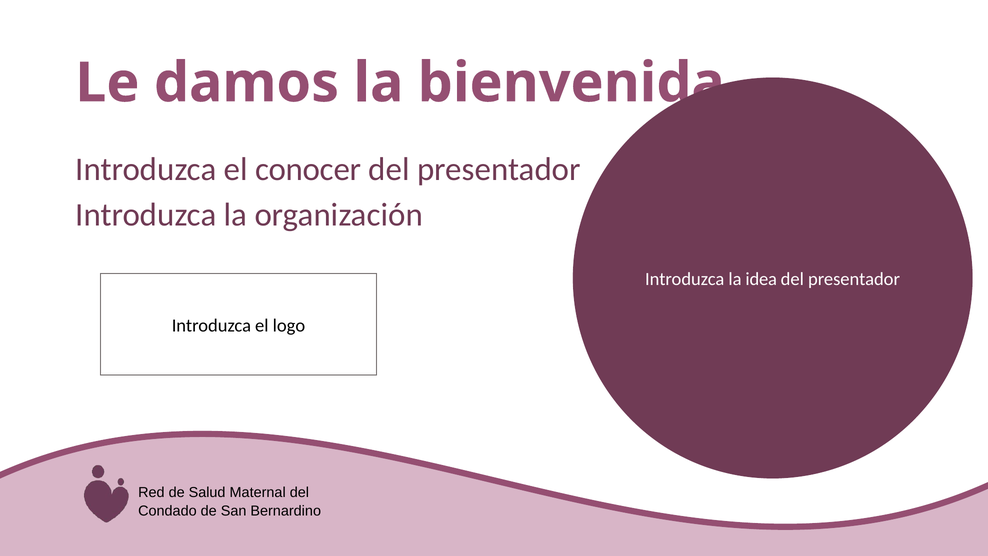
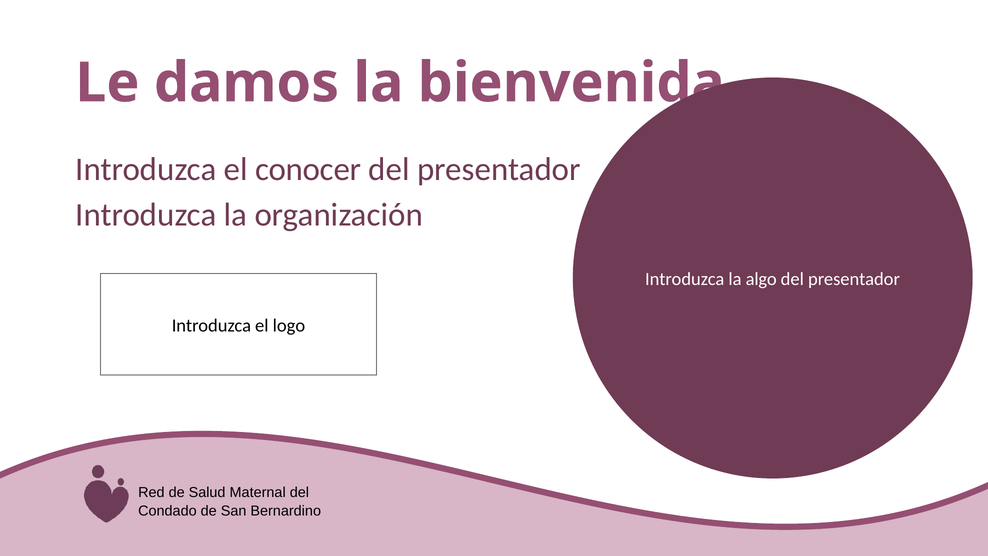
idea: idea -> algo
